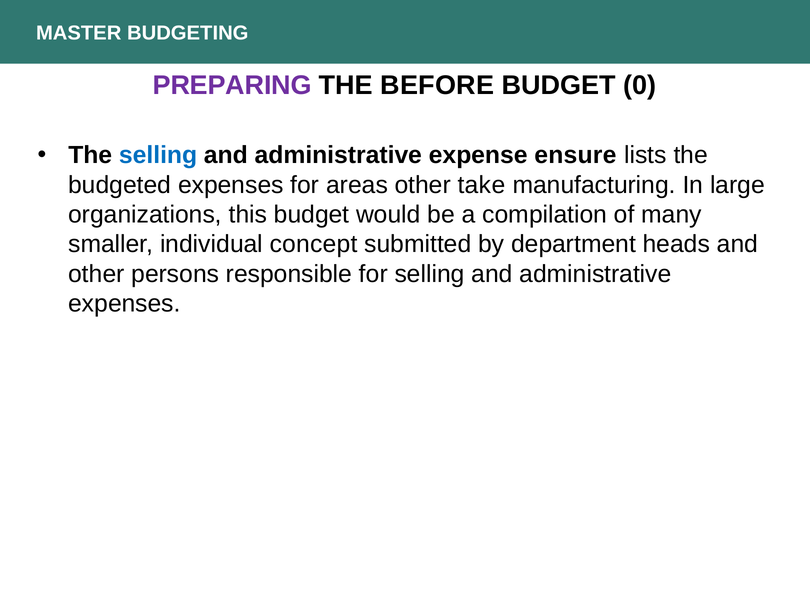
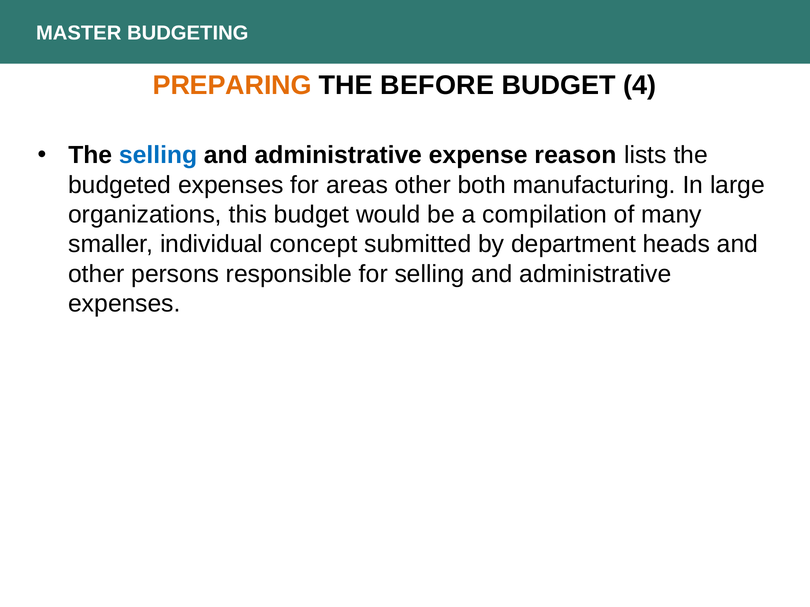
PREPARING colour: purple -> orange
0: 0 -> 4
ensure: ensure -> reason
take: take -> both
